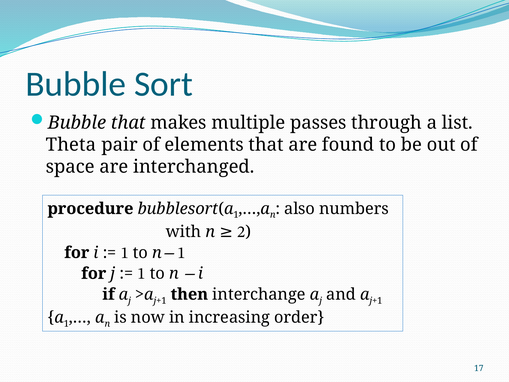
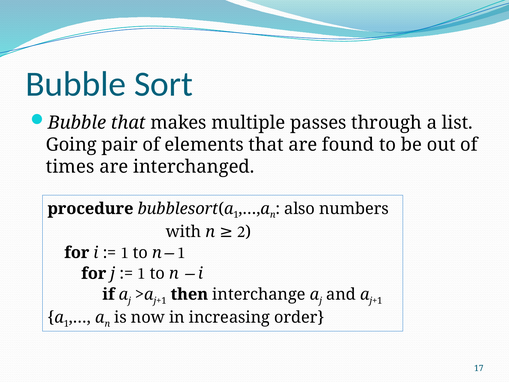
Theta: Theta -> Going
space: space -> times
